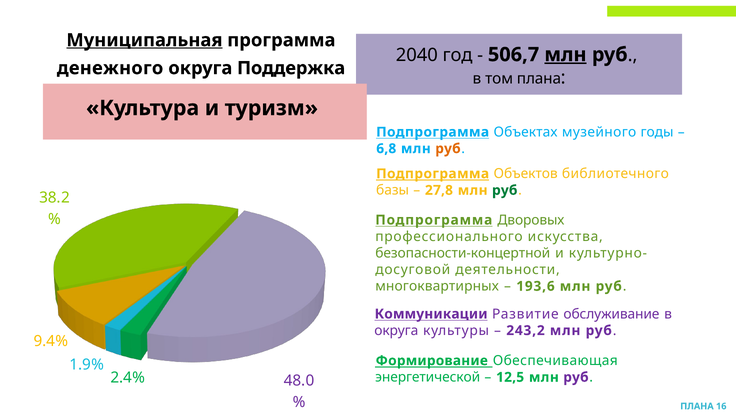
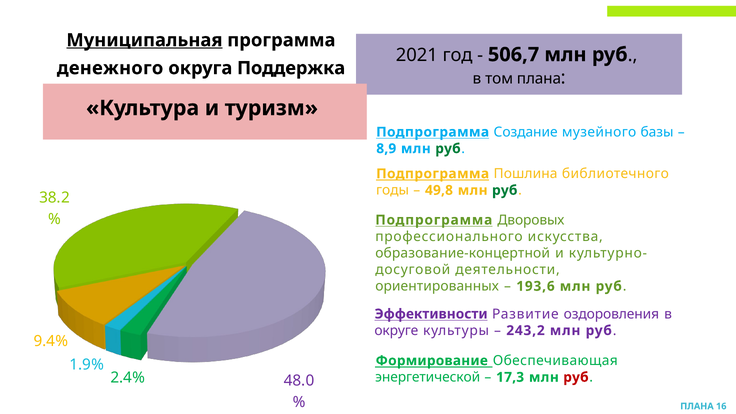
2040: 2040 -> 2021
млн at (565, 55) underline: present -> none
Объектах: Объектах -> Создание
годы: годы -> базы
6,8: 6,8 -> 8,9
руб at (448, 149) colour: orange -> green
Объектов: Объектов -> Пошлина
базы: базы -> годы
27,8: 27,8 -> 49,8
безопасности-концертной: безопасности-концертной -> образование-концертной
многоквартирных: многоквартирных -> ориентированных
Коммуникации: Коммуникации -> Эффективности
обслуживание: обслуживание -> оздоровления
округа at (396, 331): округа -> округе
12,5: 12,5 -> 17,3
руб at (576, 377) colour: purple -> red
